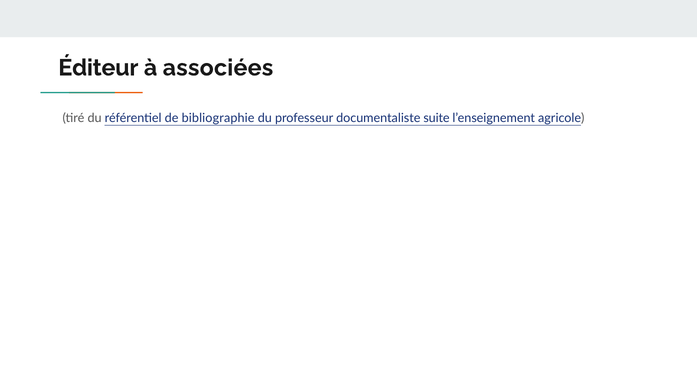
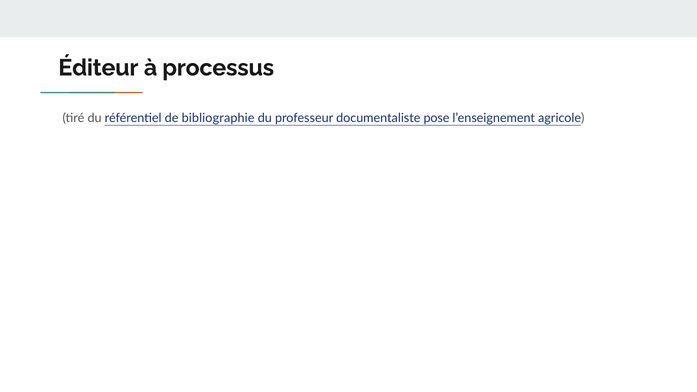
associées: associées -> processus
suite: suite -> pose
